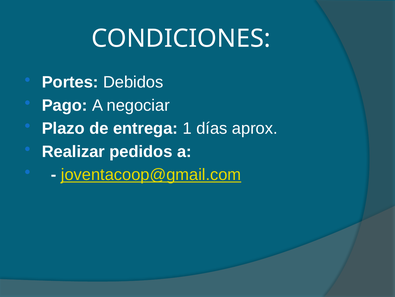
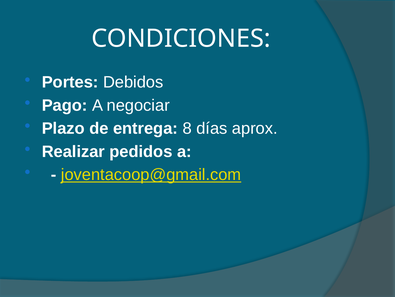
1: 1 -> 8
